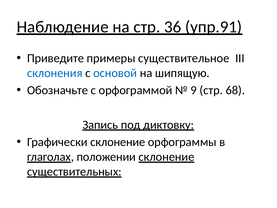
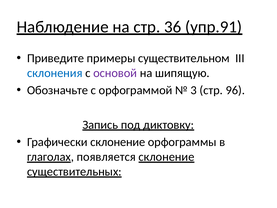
существительное: существительное -> существительном
основой colour: blue -> purple
9: 9 -> 3
68: 68 -> 96
положении: положении -> появляется
